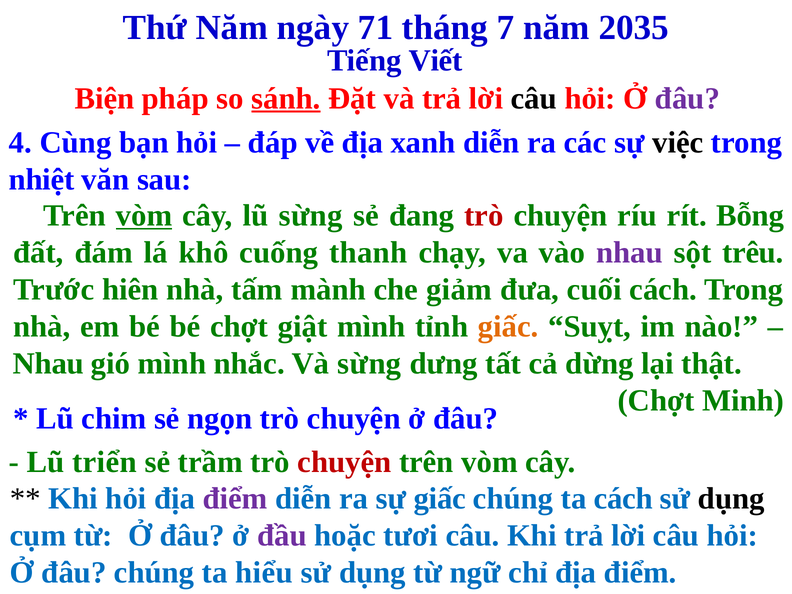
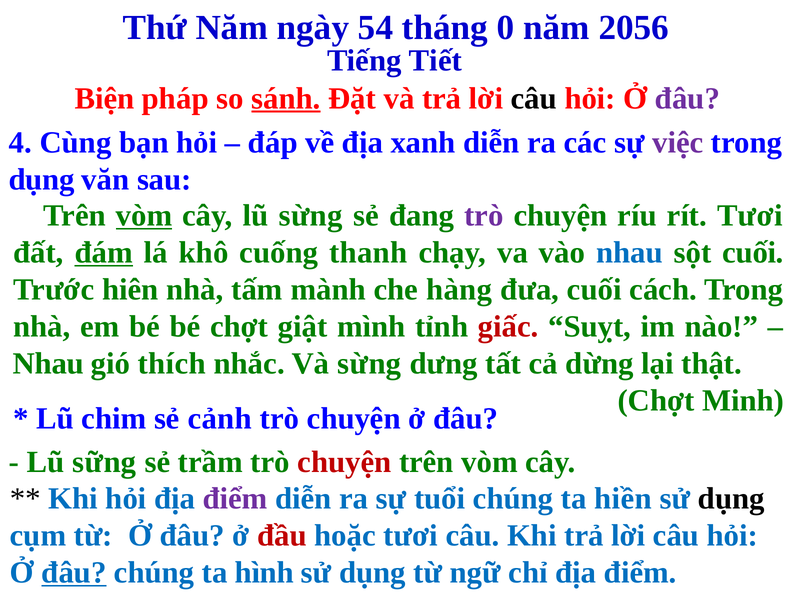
71: 71 -> 54
7: 7 -> 0
2035: 2035 -> 2056
Viết: Viết -> Tiết
việc colour: black -> purple
nhiệt at (42, 180): nhiệt -> dụng
trò at (484, 215) colour: red -> purple
rít Bỗng: Bỗng -> Tươi
đám underline: none -> present
nhau at (629, 252) colour: purple -> blue
sột trêu: trêu -> cuối
giảm: giảm -> hàng
giấc at (508, 326) colour: orange -> red
gió mình: mình -> thích
ngọn: ngọn -> cảnh
triển: triển -> sững
sự giấc: giấc -> tuổi
ta cách: cách -> hiền
đầu colour: purple -> red
đâu at (74, 573) underline: none -> present
hiểu: hiểu -> hình
